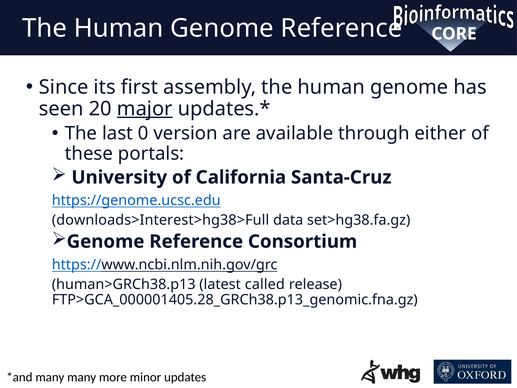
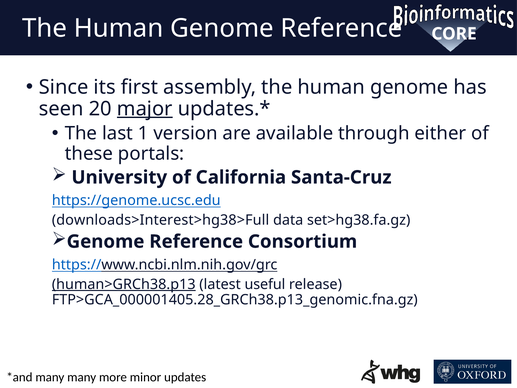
0: 0 -> 1
human>GRCh38.p13 underline: none -> present
called: called -> useful
